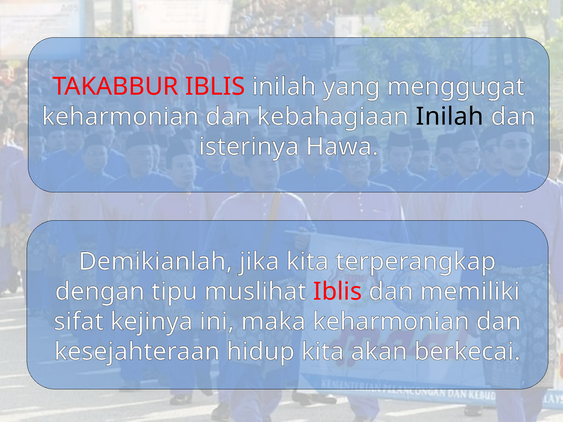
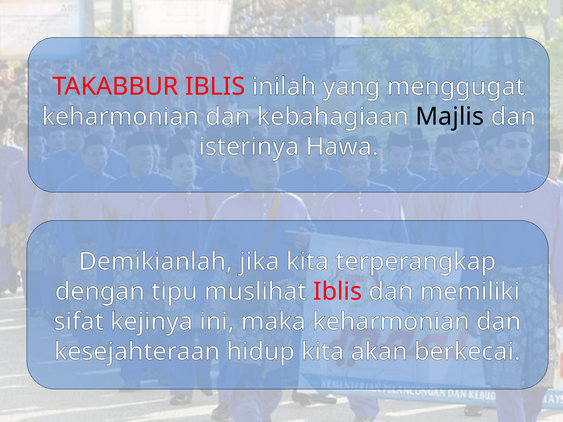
kebahagiaan Inilah: Inilah -> Majlis
